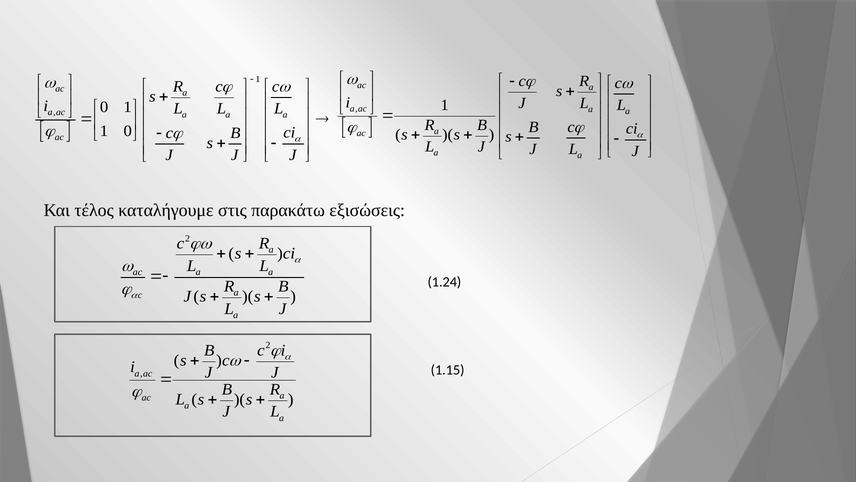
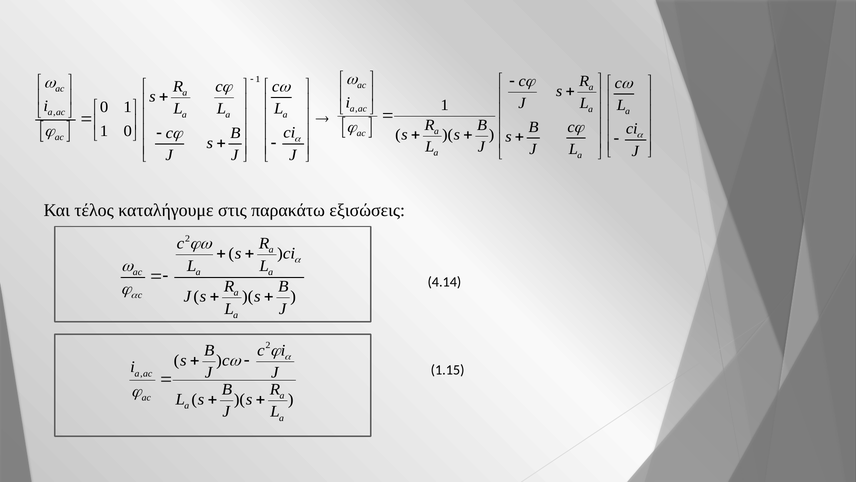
1.24: 1.24 -> 4.14
